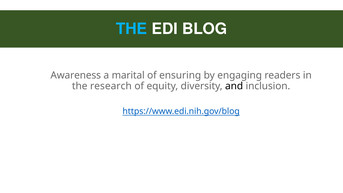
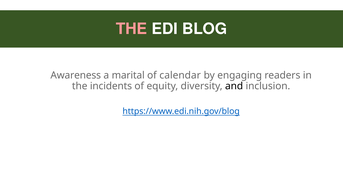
THE at (132, 29) colour: light blue -> pink
ensuring: ensuring -> calendar
research: research -> incidents
